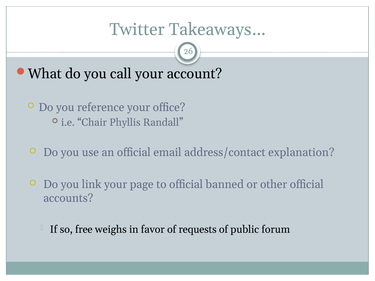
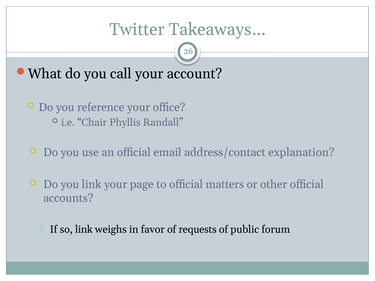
banned: banned -> matters
so free: free -> link
